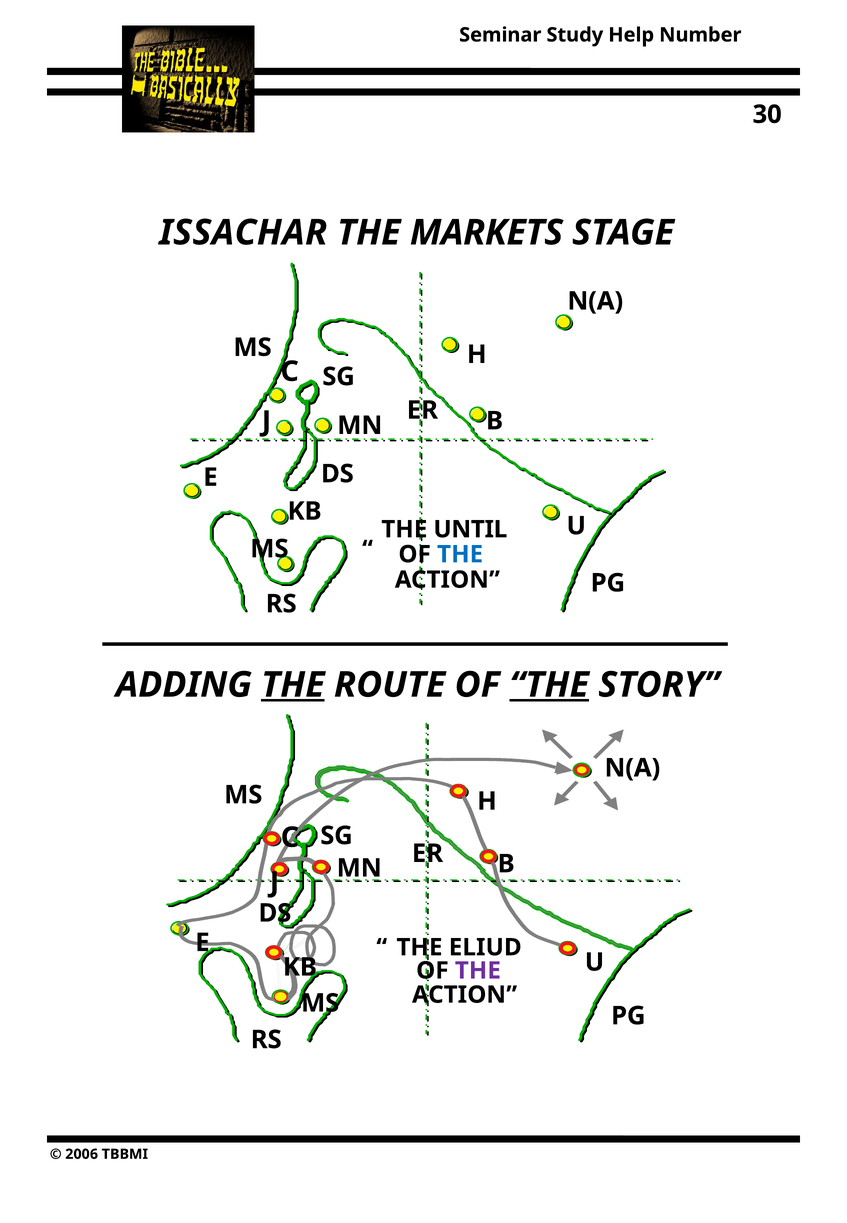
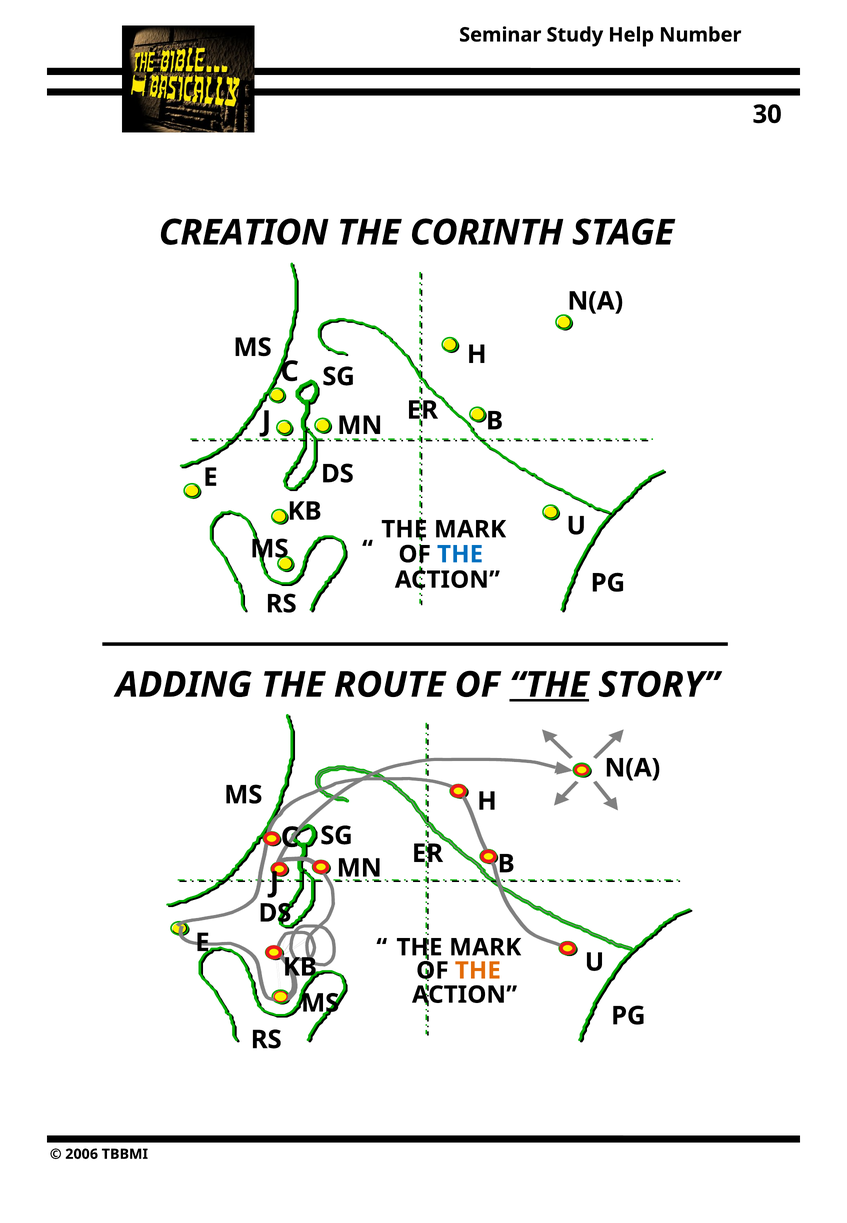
ISSACHAR: ISSACHAR -> CREATION
MARKETS: MARKETS -> CORINTH
UNTIL at (470, 530): UNTIL -> MARK
THE at (293, 685) underline: present -> none
ELIUD at (485, 948): ELIUD -> MARK
THE at (478, 971) colour: purple -> orange
